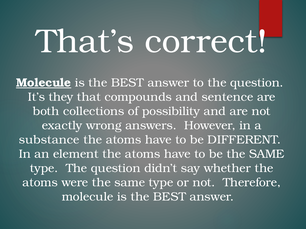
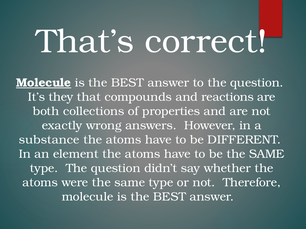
sentence: sentence -> reactions
possibility: possibility -> properties
